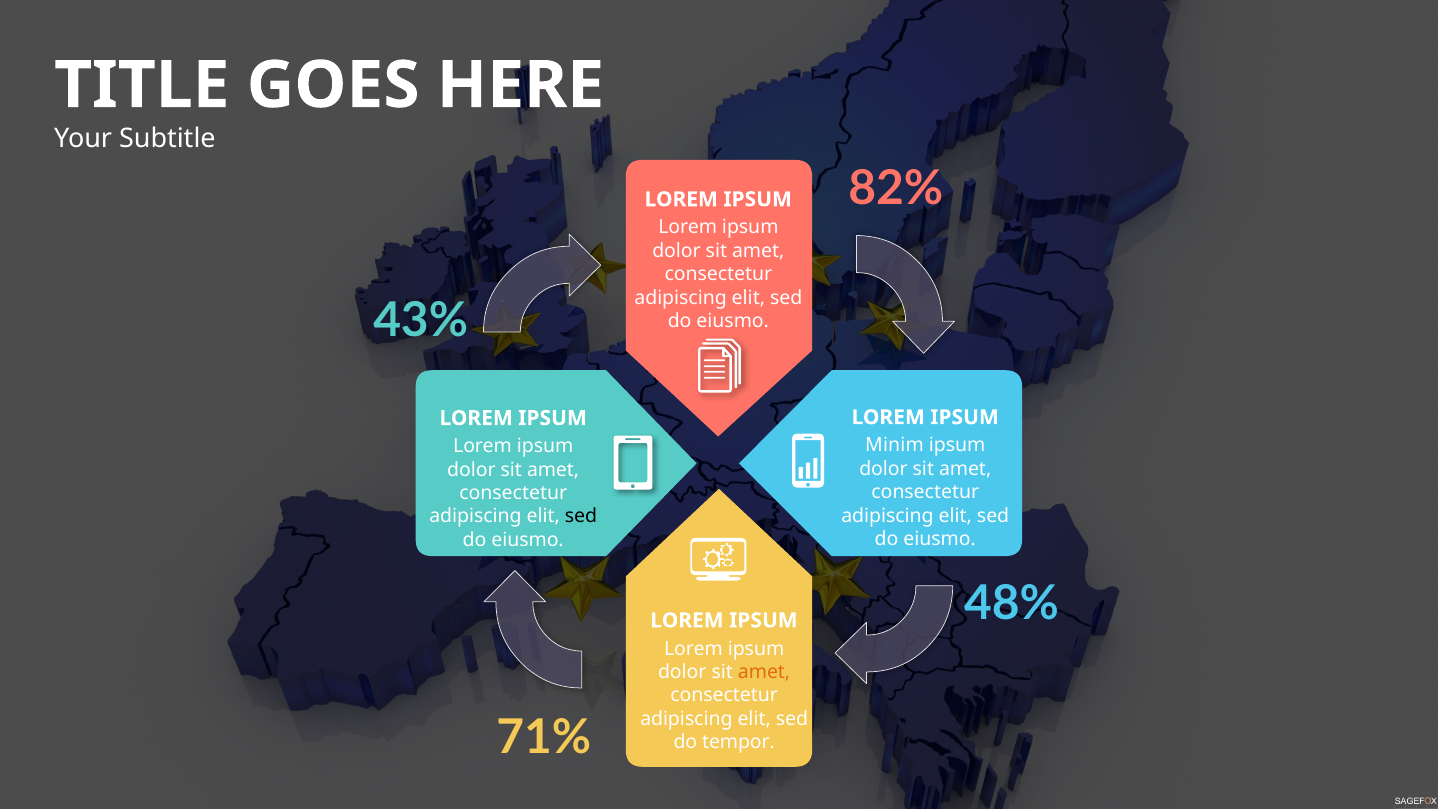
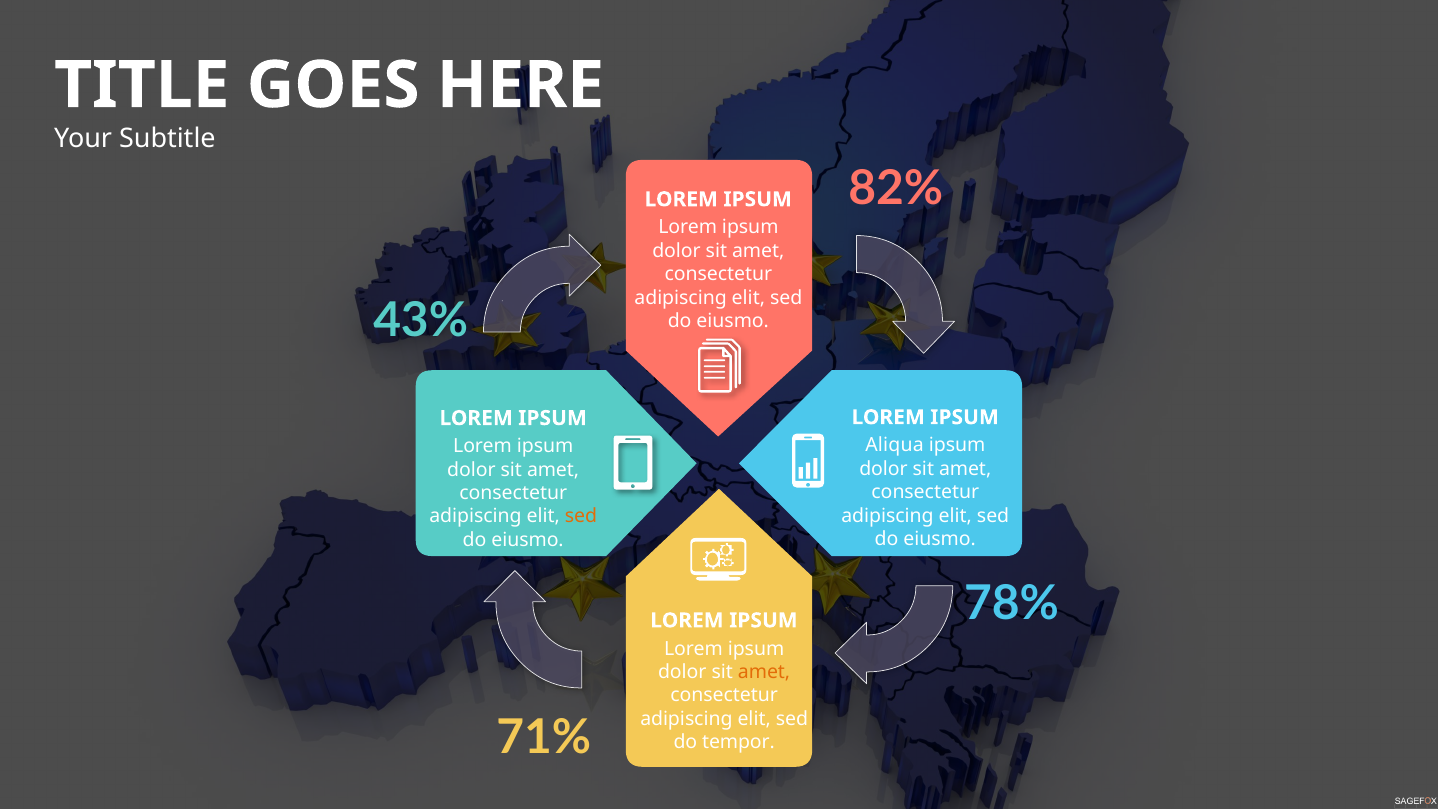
Minim: Minim -> Aliqua
sed at (581, 516) colour: black -> orange
48%: 48% -> 78%
